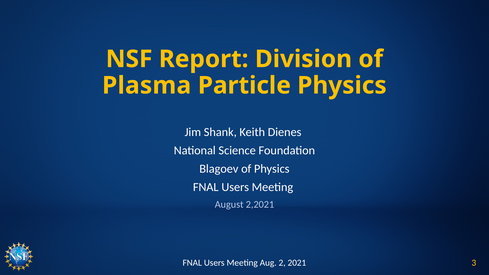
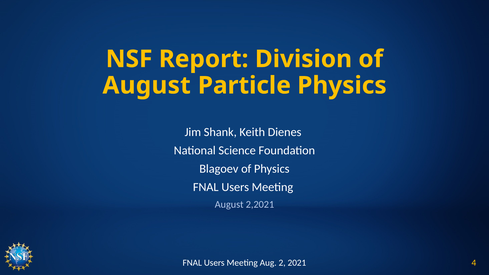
Plasma at (147, 85): Plasma -> August
3: 3 -> 4
